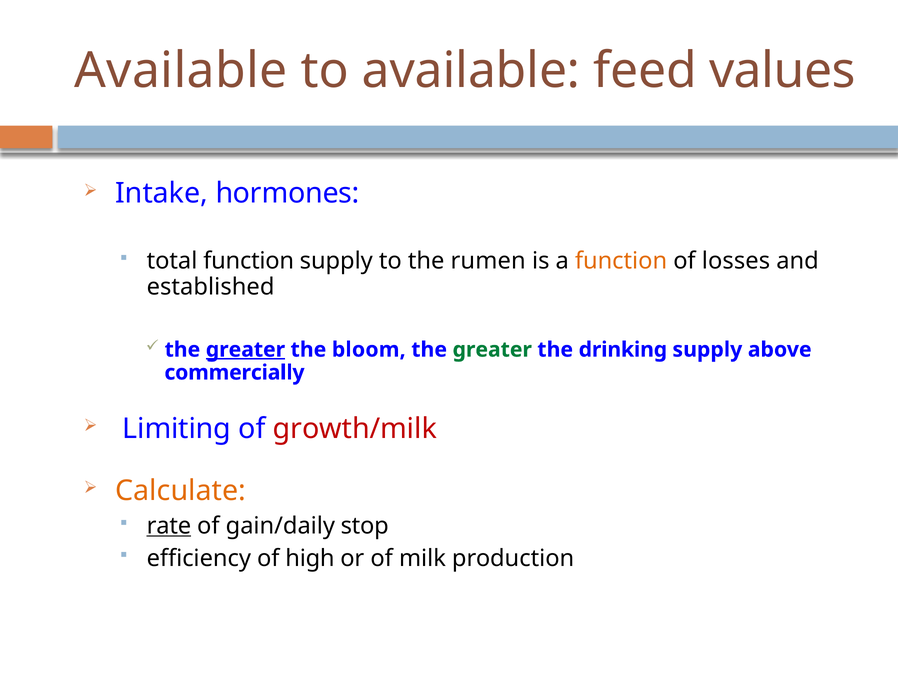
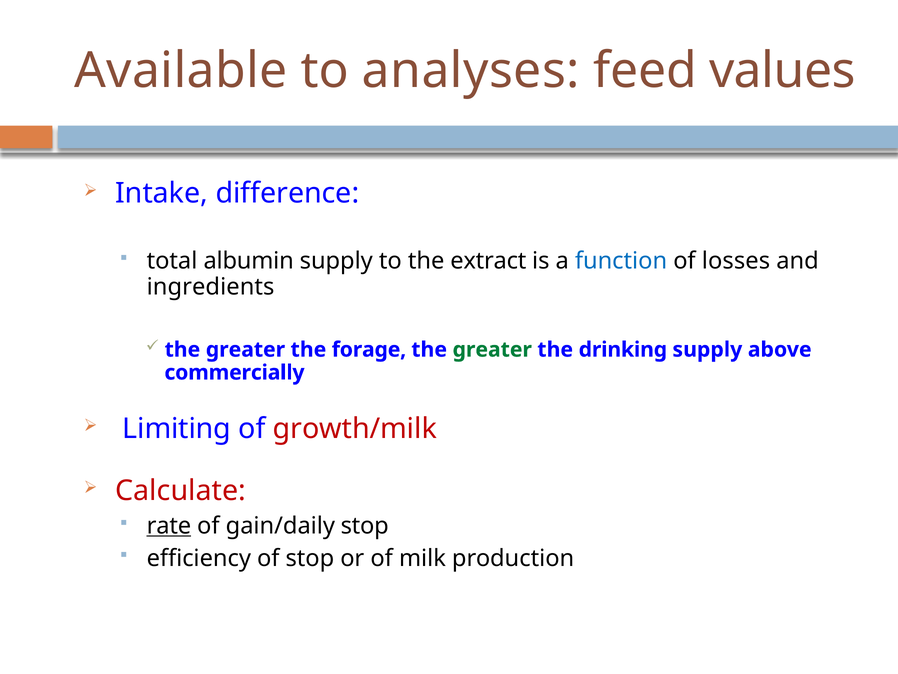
to available: available -> analyses
hormones: hormones -> difference
total function: function -> albumin
rumen: rumen -> extract
function at (621, 261) colour: orange -> blue
established: established -> ingredients
greater at (245, 349) underline: present -> none
bloom: bloom -> forage
Calculate colour: orange -> red
of high: high -> stop
